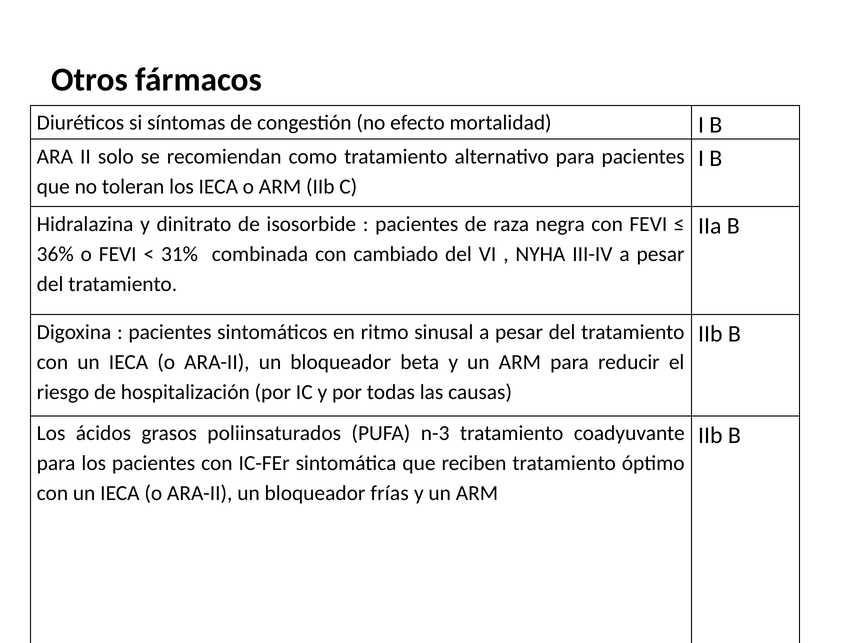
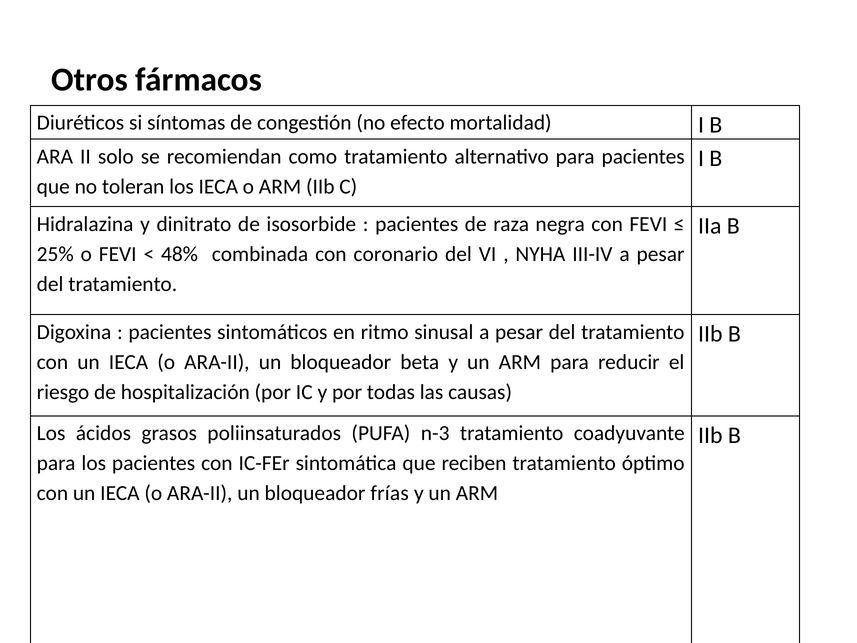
36%: 36% -> 25%
31%: 31% -> 48%
cambiado: cambiado -> coronario
